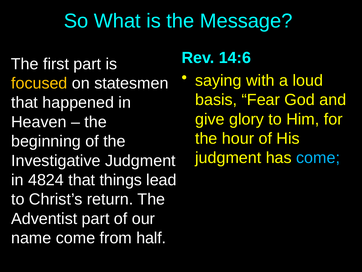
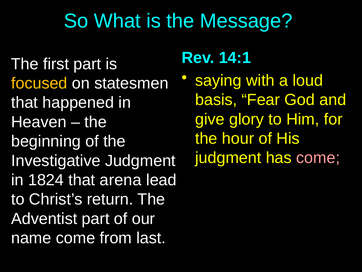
14:6: 14:6 -> 14:1
come at (318, 158) colour: light blue -> pink
4824: 4824 -> 1824
things: things -> arena
half: half -> last
